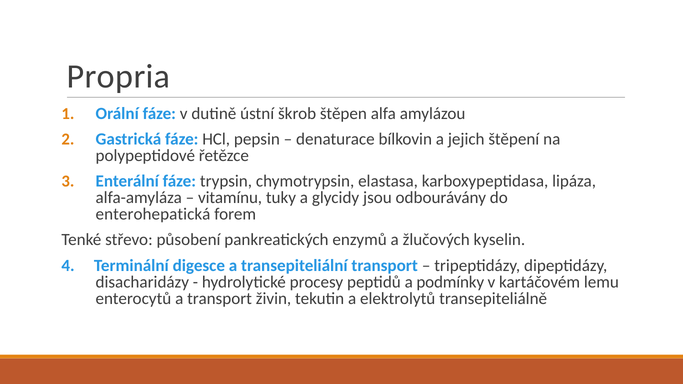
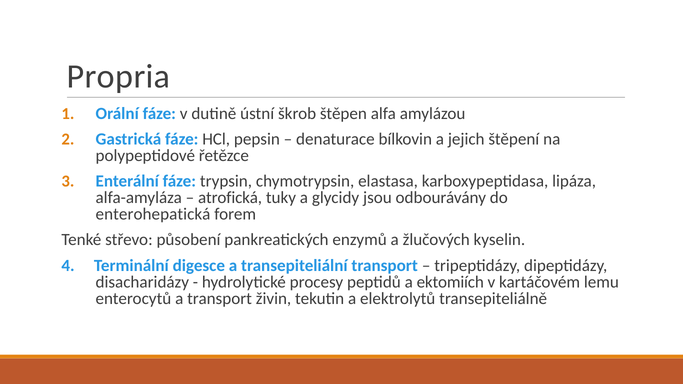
vitamínu: vitamínu -> atrofická
podmínky: podmínky -> ektomiích
